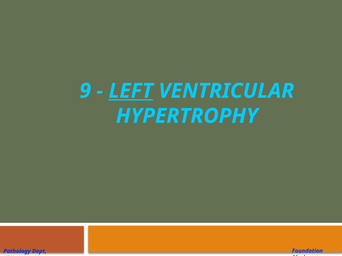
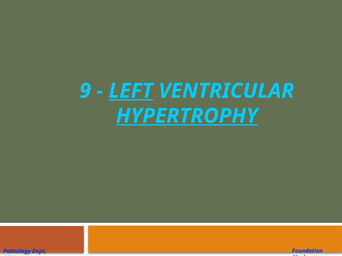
HYPERTROPHY underline: none -> present
